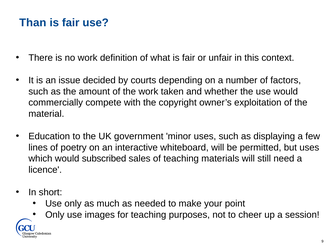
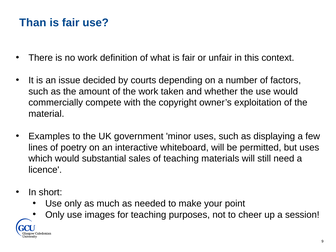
Education: Education -> Examples
subscribed: subscribed -> substantial
